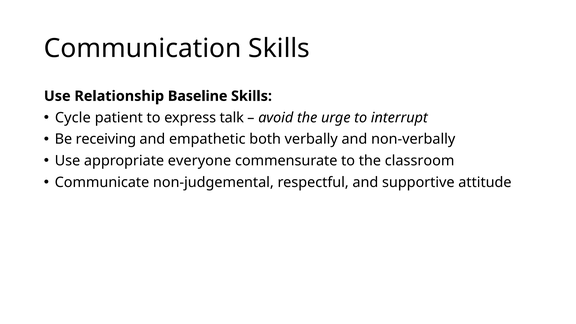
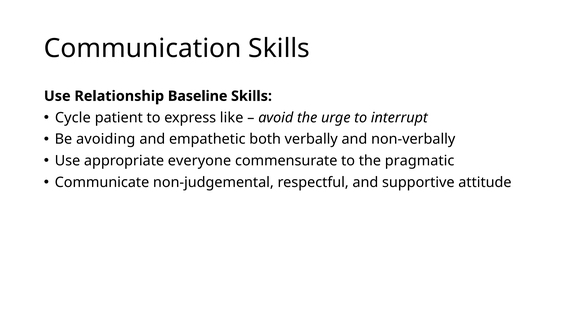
talk: talk -> like
receiving: receiving -> avoiding
classroom: classroom -> pragmatic
